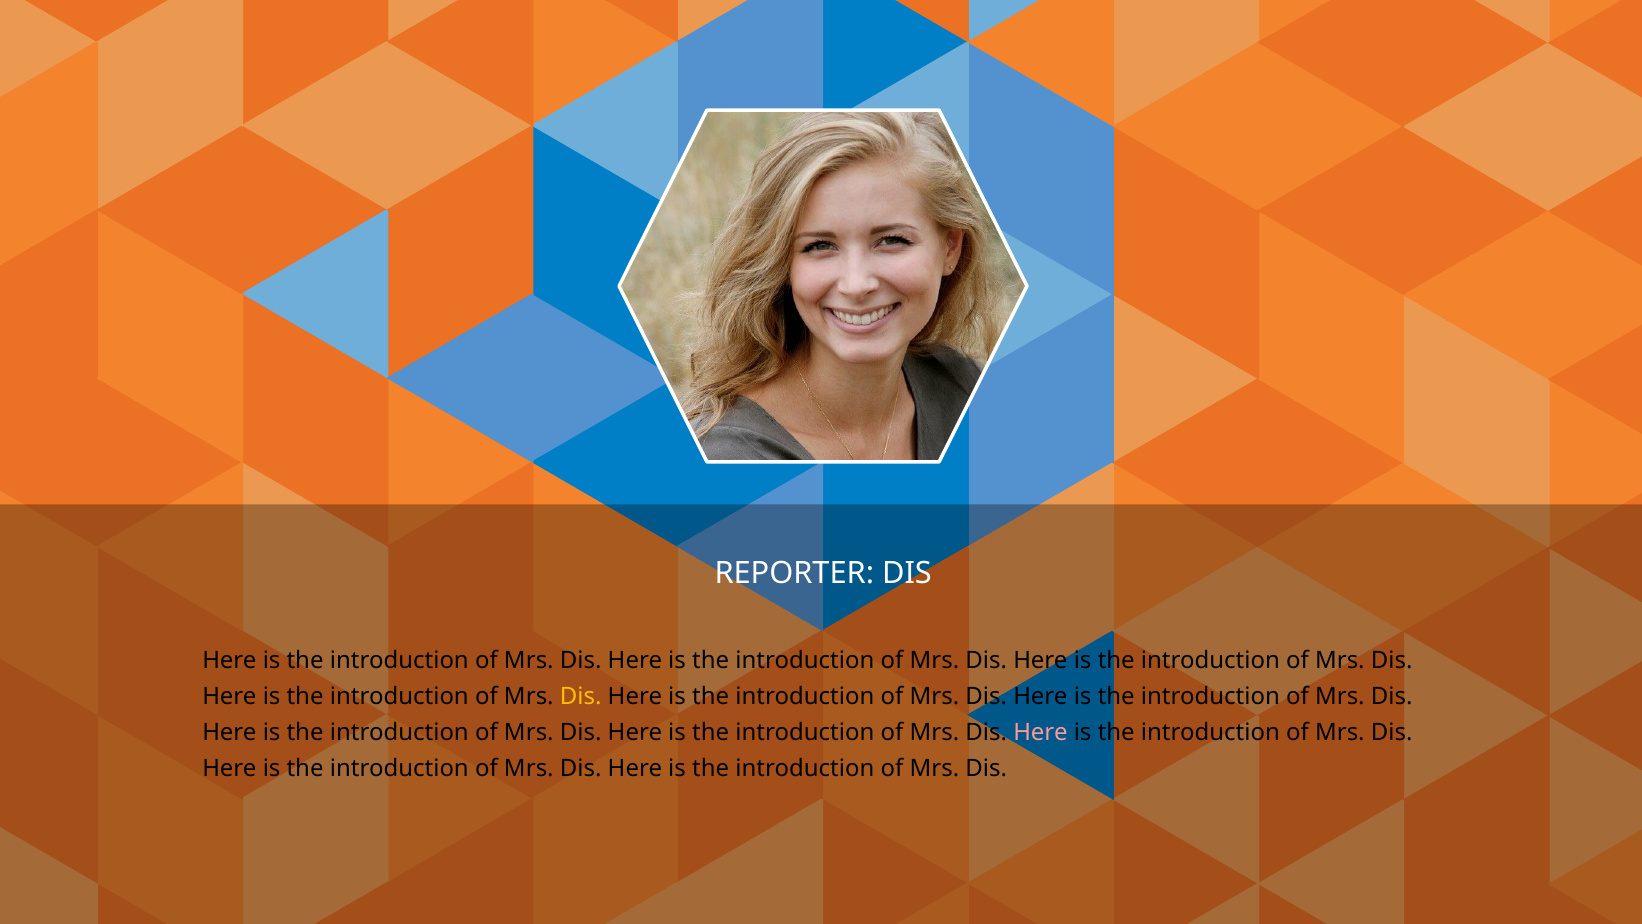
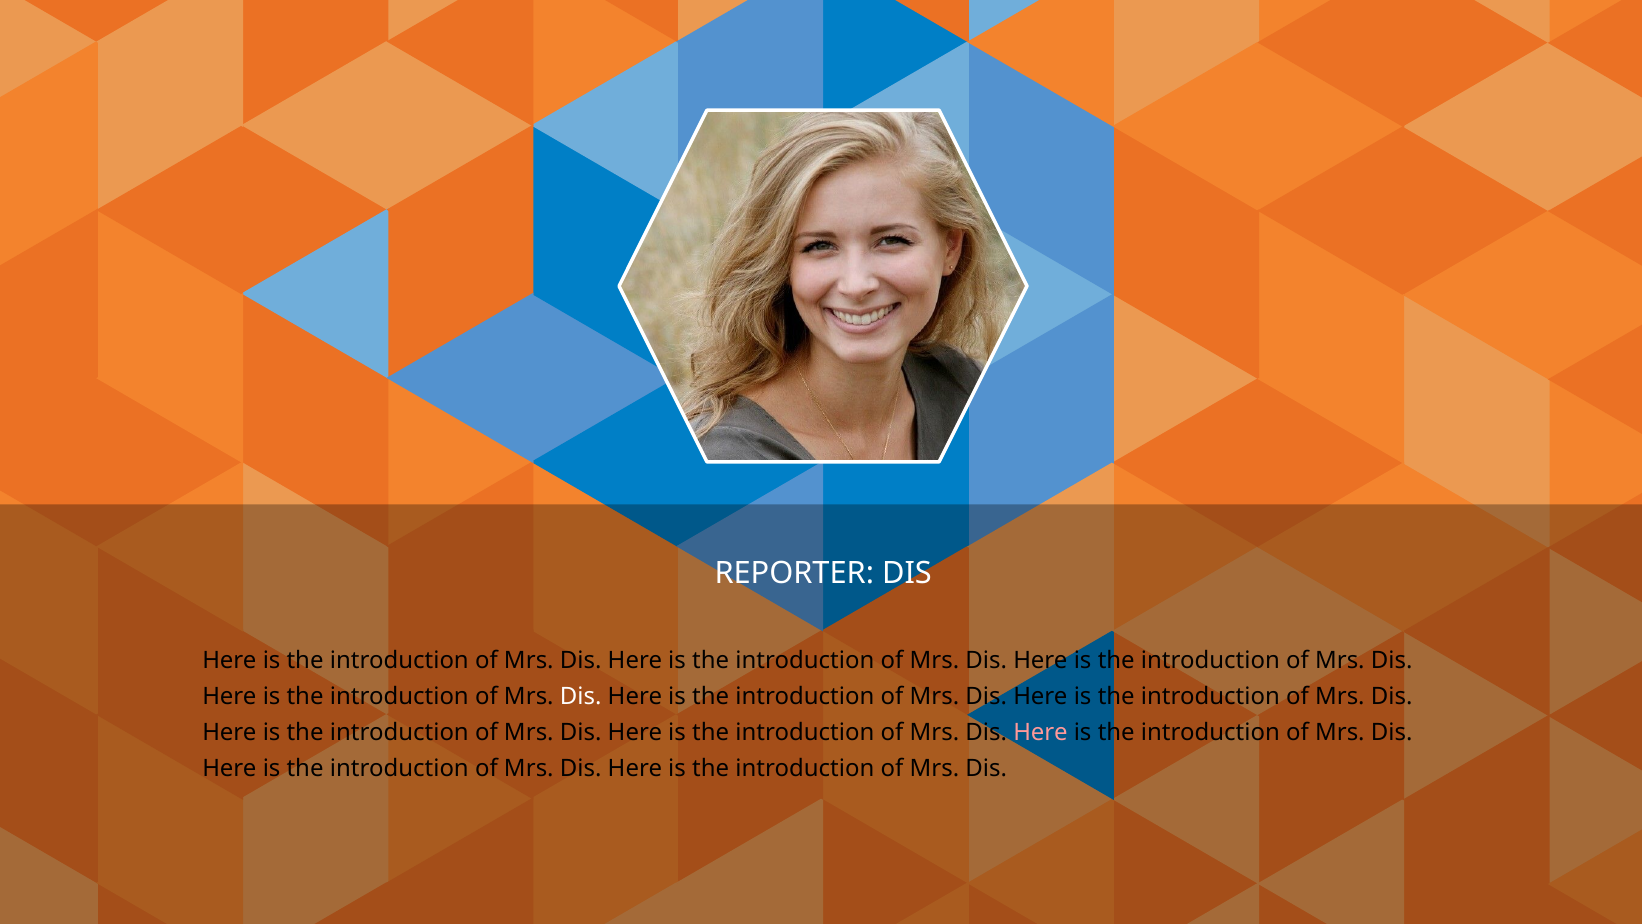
Dis at (581, 696) colour: yellow -> white
